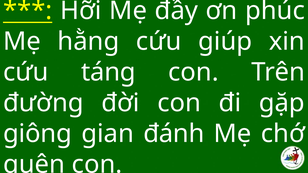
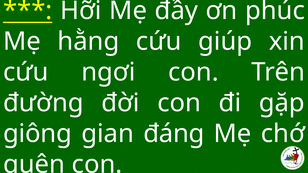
táng: táng -> ngơi
đánh: đánh -> đáng
